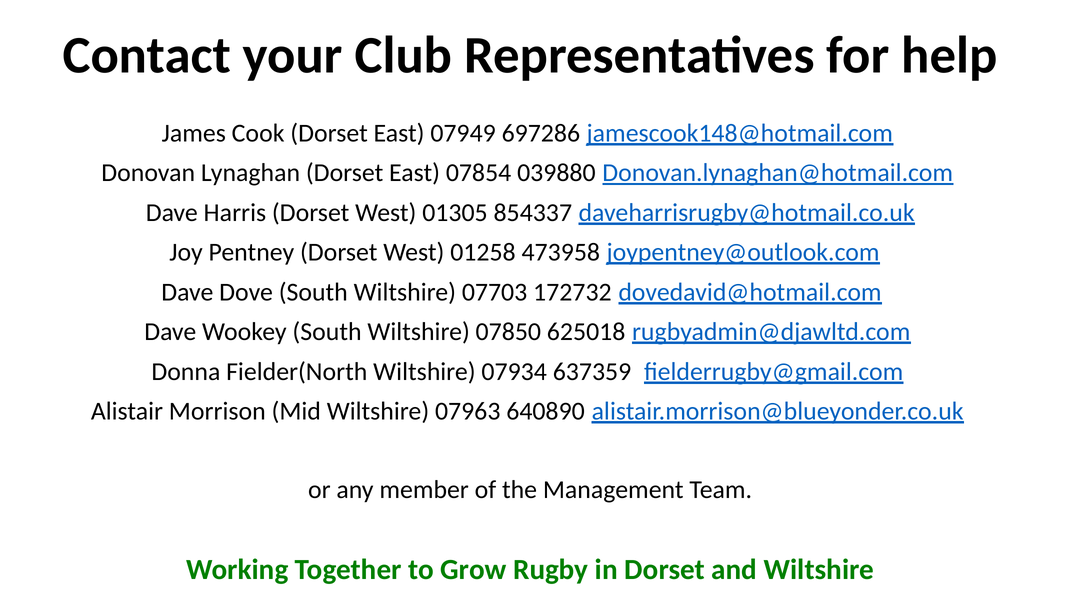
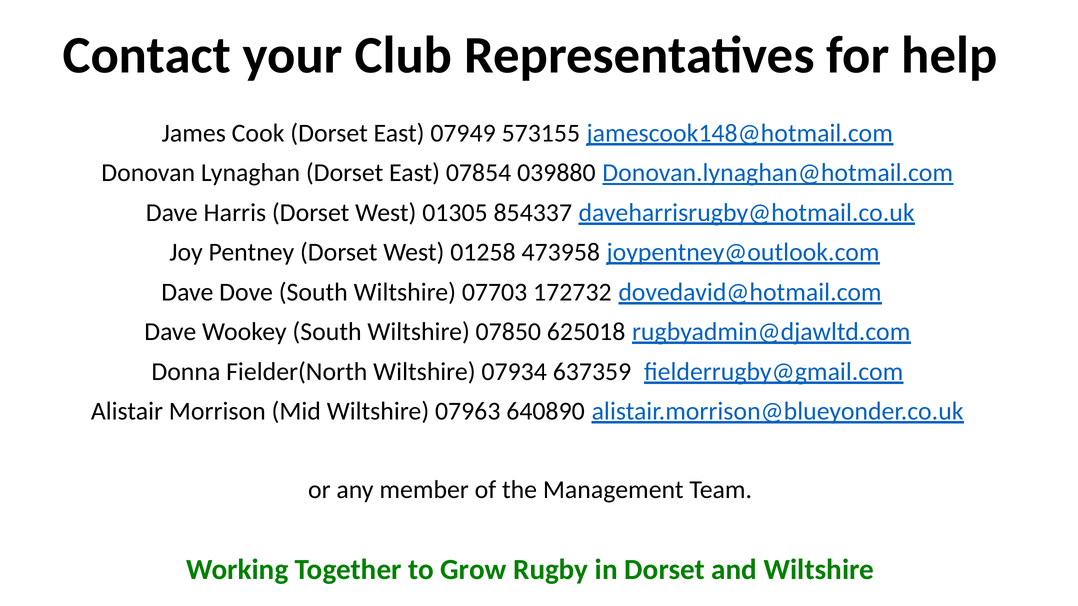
697286: 697286 -> 573155
